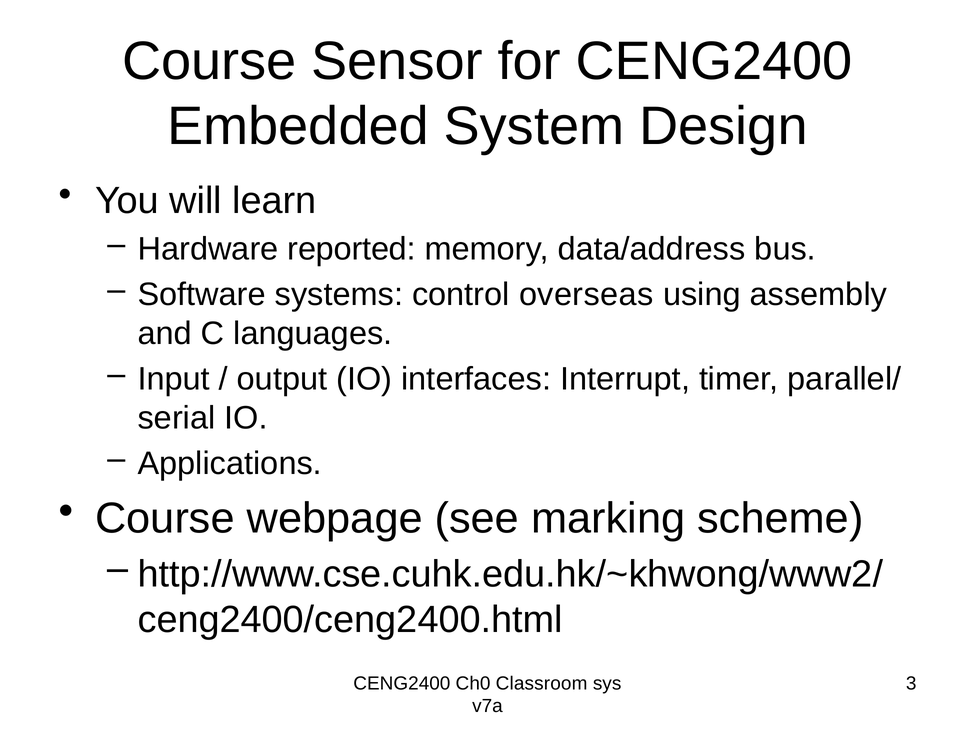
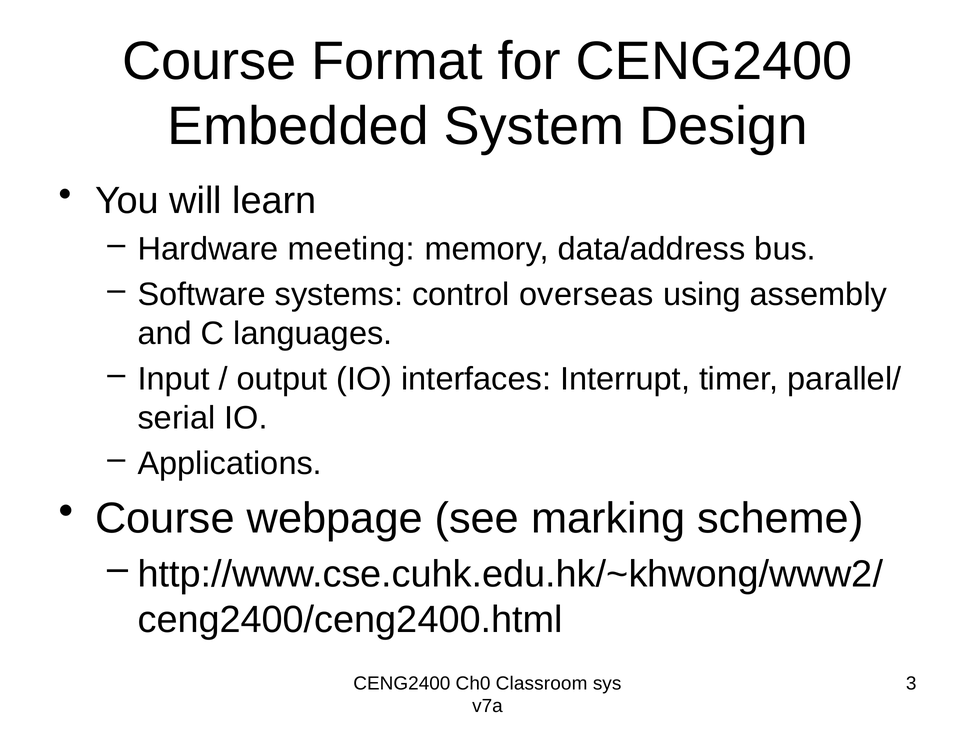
Sensor: Sensor -> Format
reported: reported -> meeting
